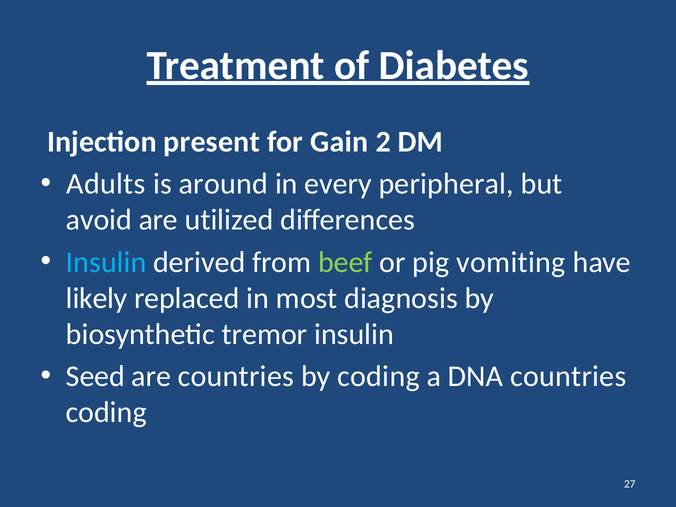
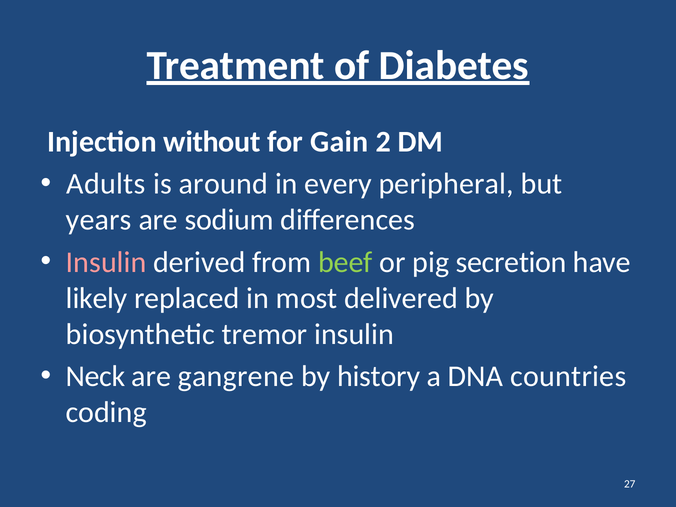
present: present -> without
avoid: avoid -> years
utilized: utilized -> sodium
Insulin at (106, 262) colour: light blue -> pink
vomiting: vomiting -> secretion
diagnosis: diagnosis -> delivered
Seed: Seed -> Neck
are countries: countries -> gangrene
by coding: coding -> history
